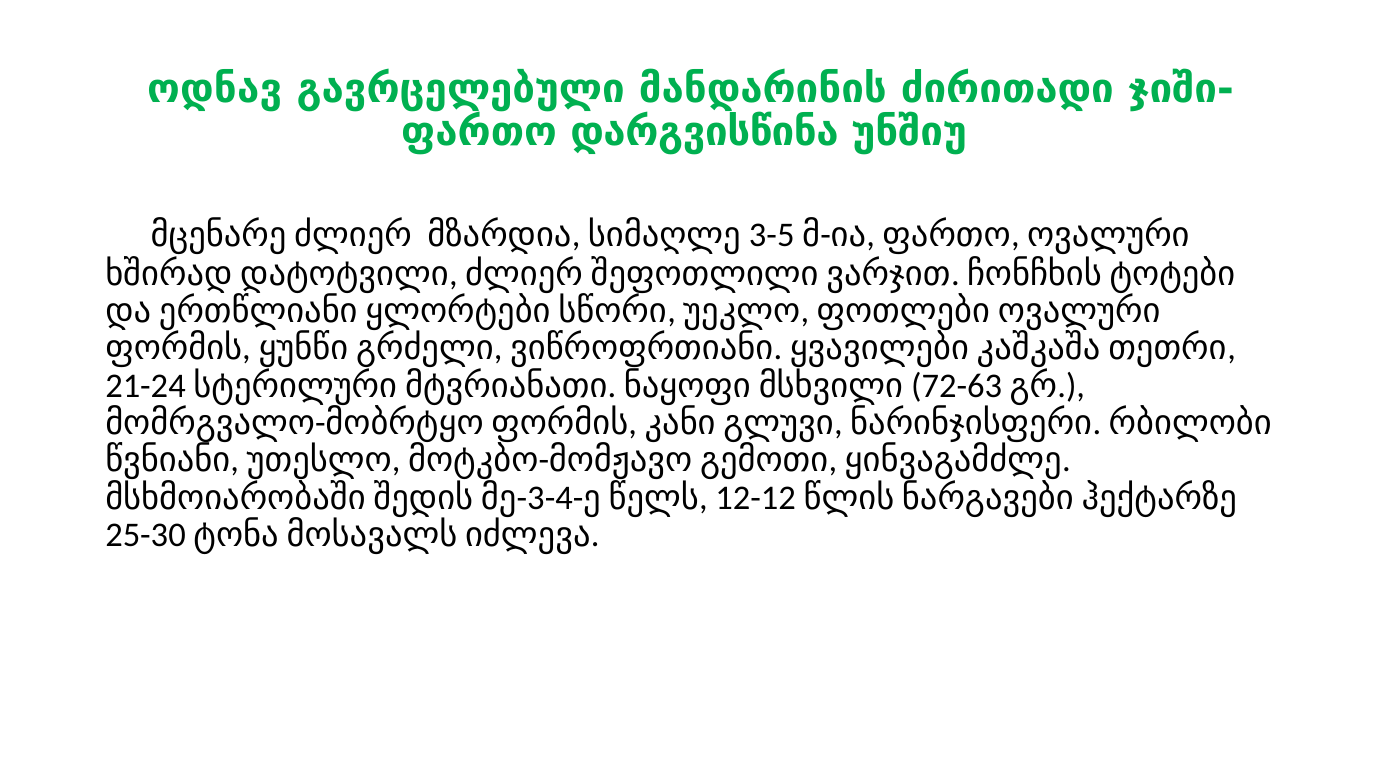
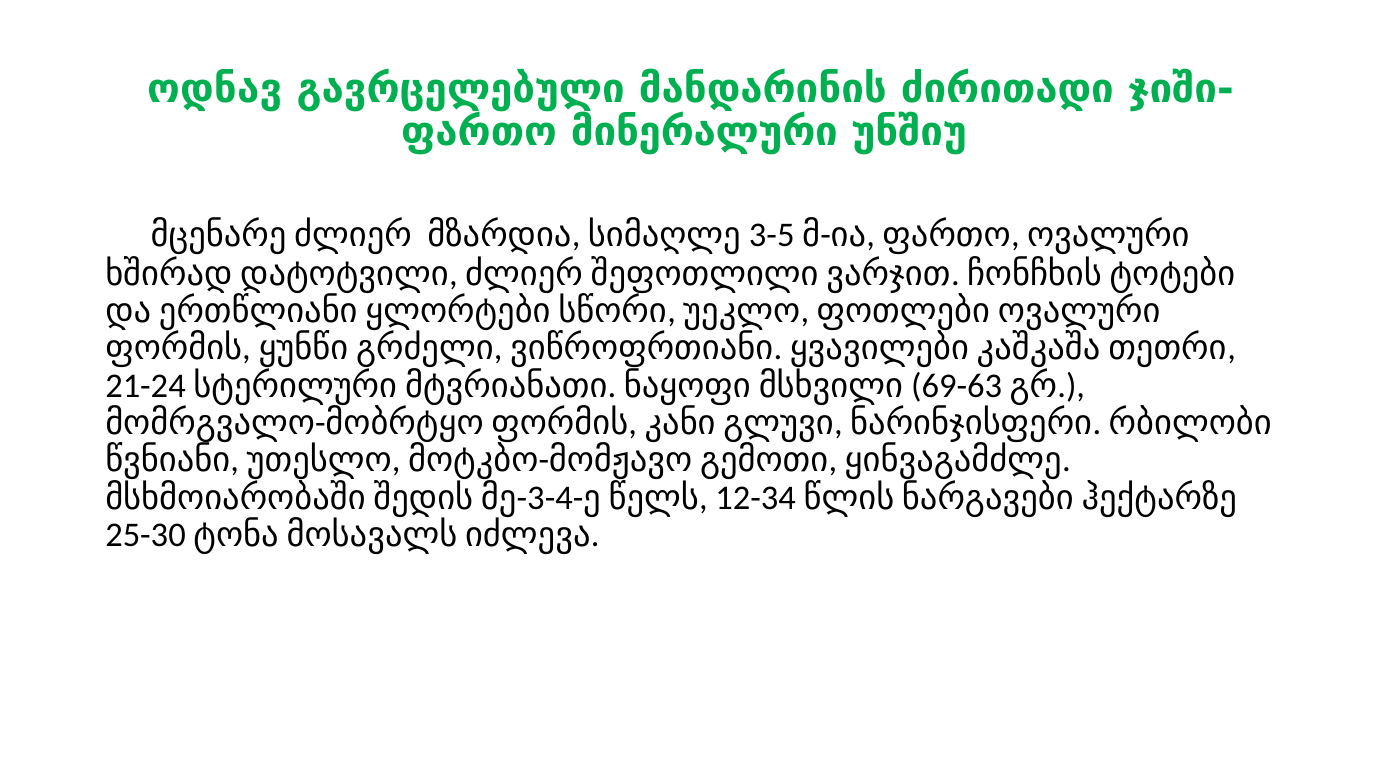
დარგვისწინა: დარგვისწინა -> მინერალური
72-63: 72-63 -> 69-63
12-12: 12-12 -> 12-34
